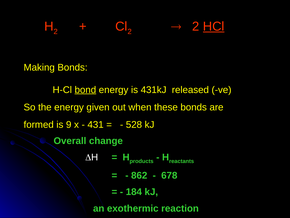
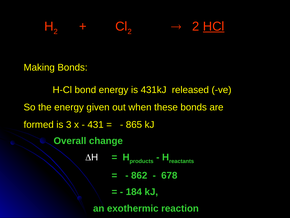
bond underline: present -> none
9: 9 -> 3
528: 528 -> 865
